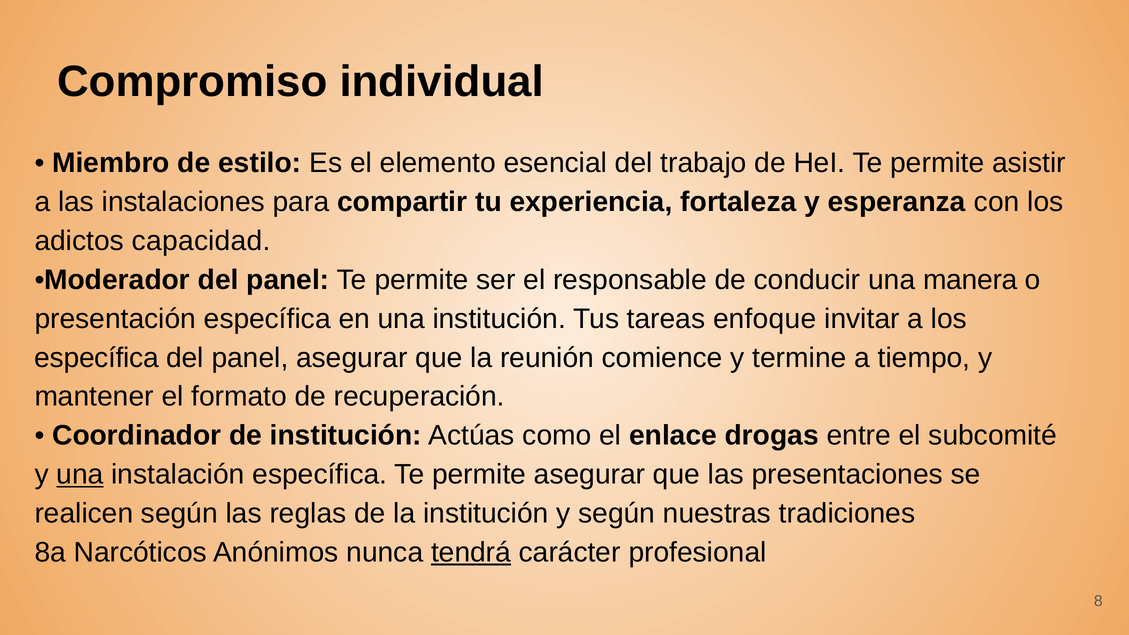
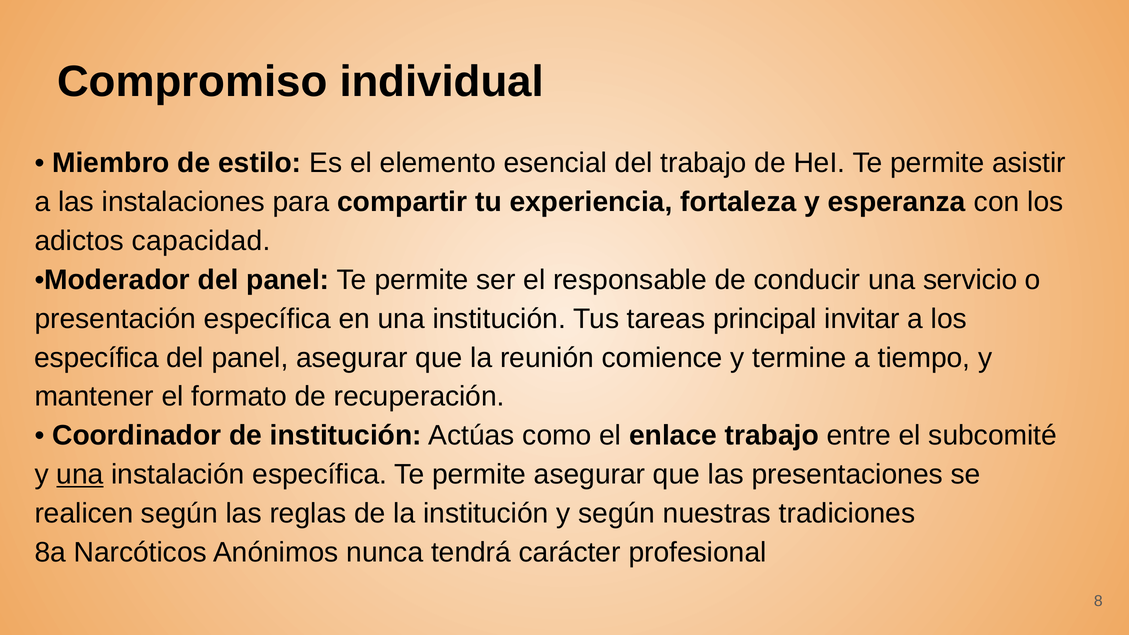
manera: manera -> servicio
enfoque: enfoque -> principal
enlace drogas: drogas -> trabajo
tendrá underline: present -> none
